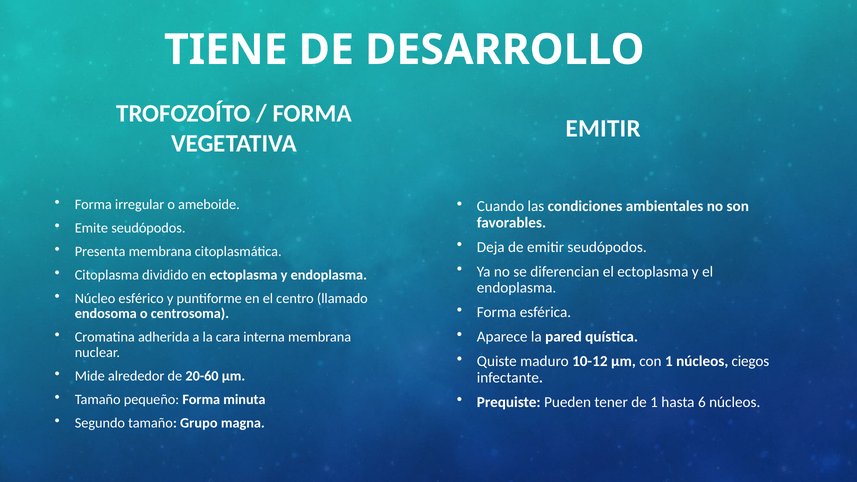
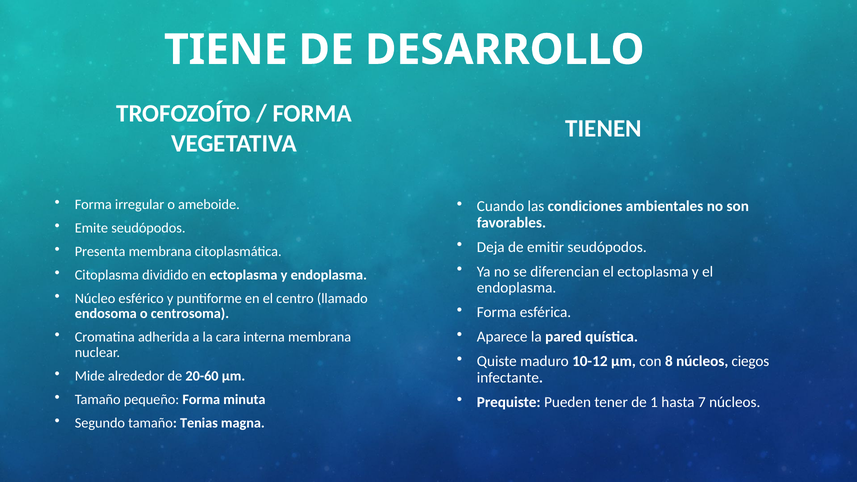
EMITIR at (603, 128): EMITIR -> TIENEN
con 1: 1 -> 8
6: 6 -> 7
Grupo: Grupo -> Tenias
